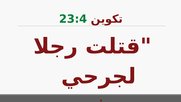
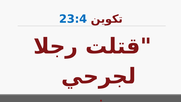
23:4 colour: green -> blue
